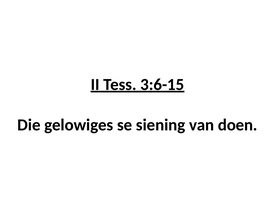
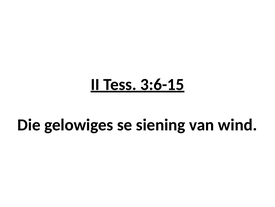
doen: doen -> wind
